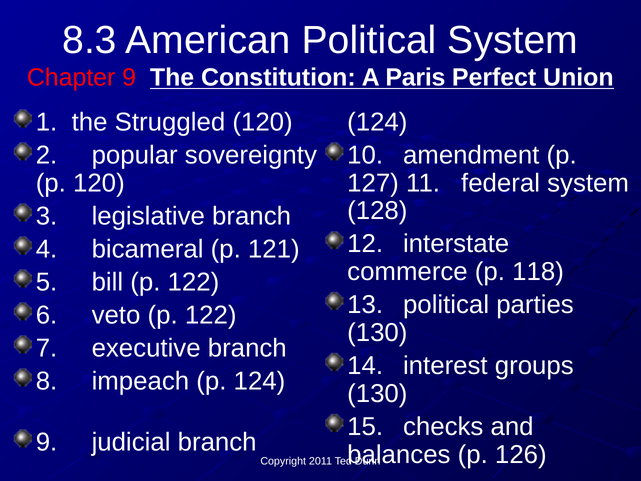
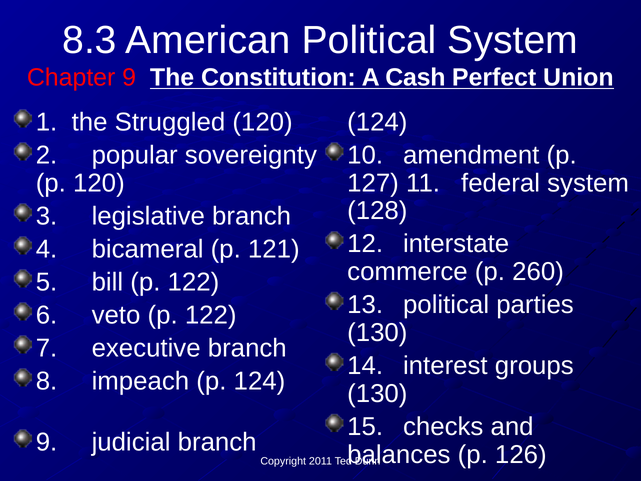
Paris: Paris -> Cash
118: 118 -> 260
